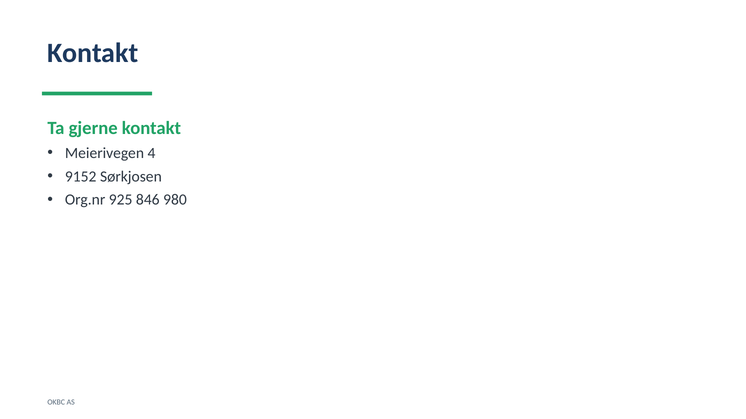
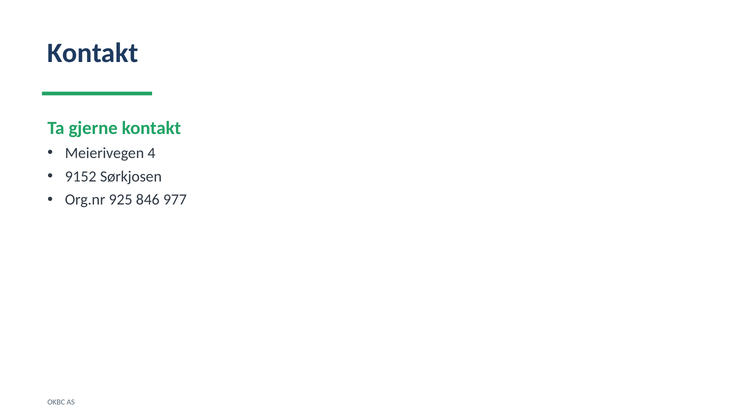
980: 980 -> 977
